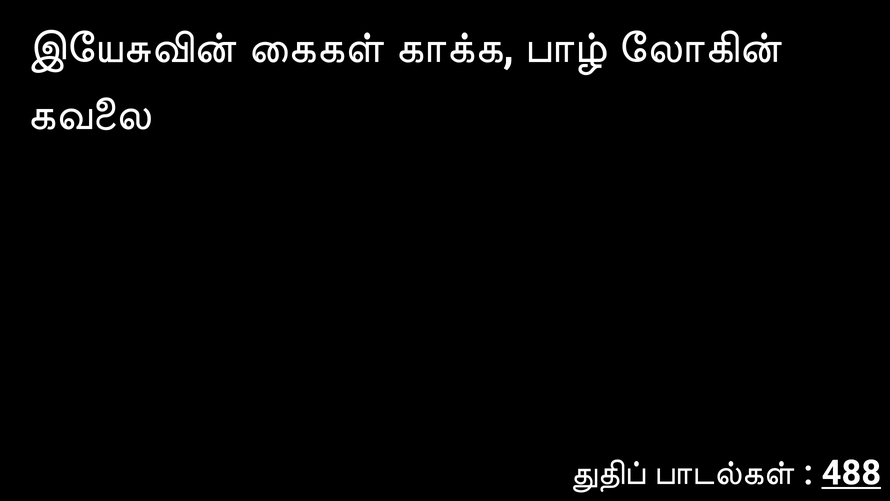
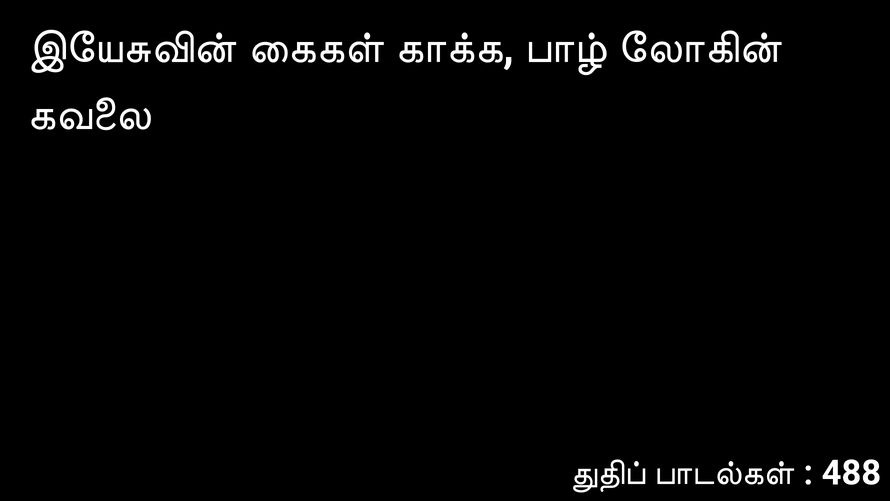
488 underline: present -> none
